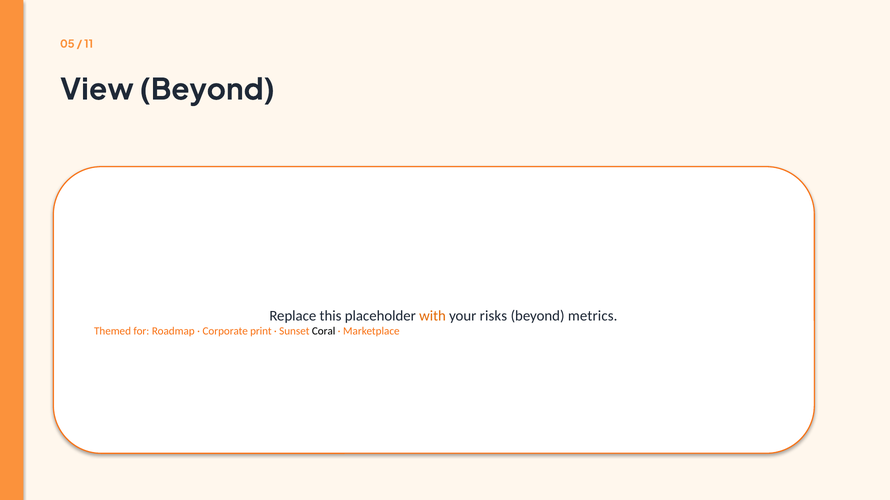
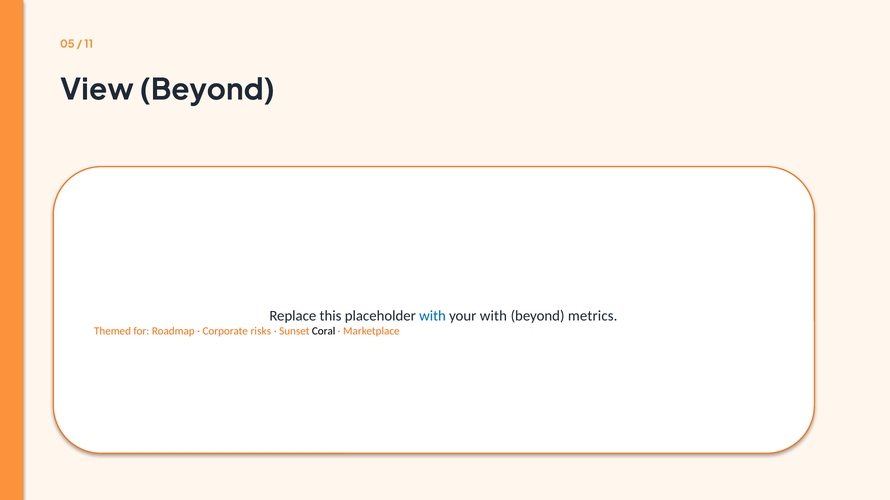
with at (433, 316) colour: orange -> blue
your risks: risks -> with
print: print -> risks
